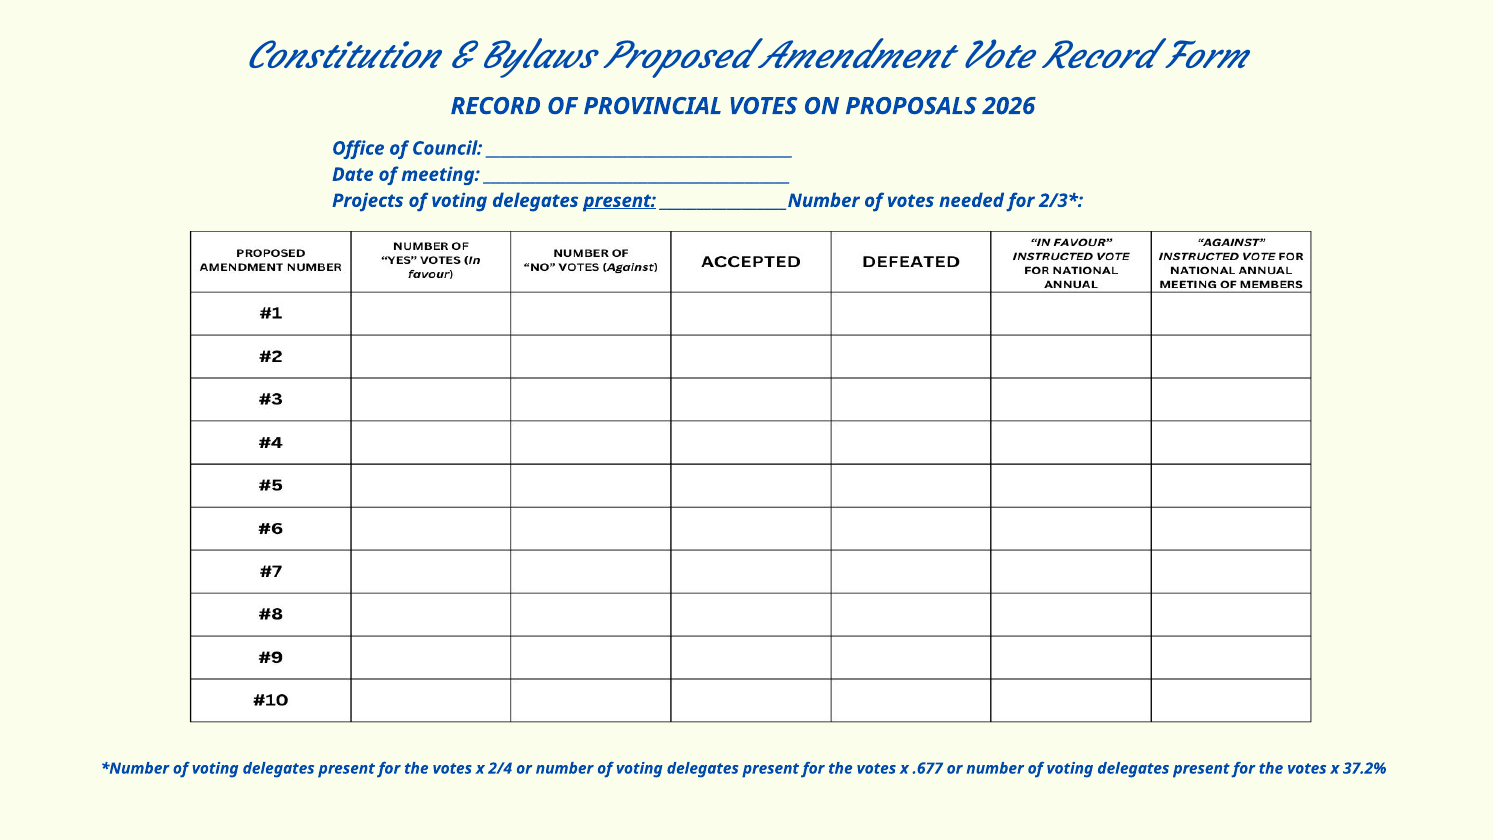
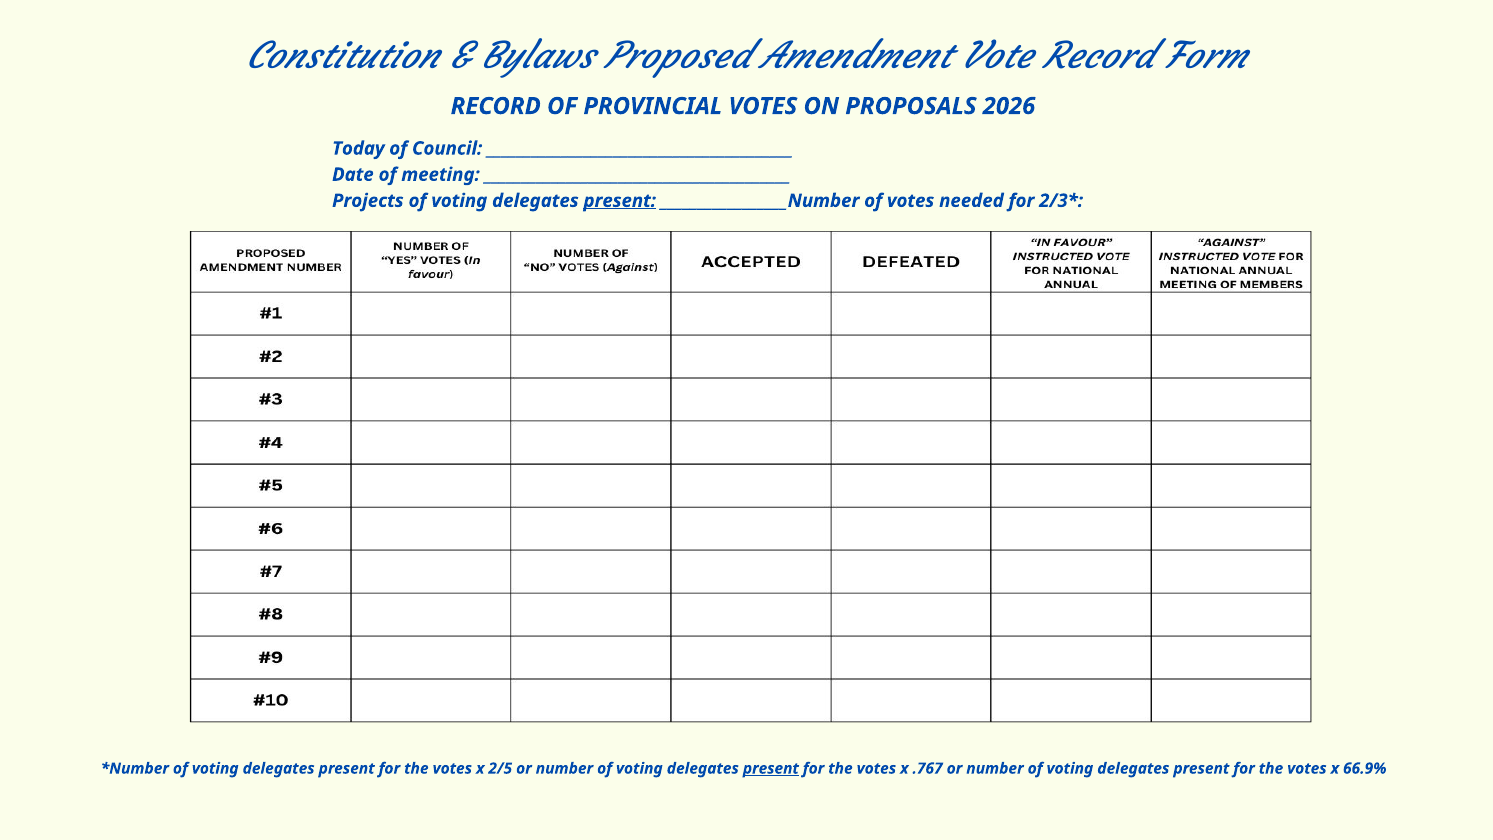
Office: Office -> Today
2/4: 2/4 -> 2/5
present at (771, 768) underline: none -> present
.677: .677 -> .767
37.2%: 37.2% -> 66.9%
